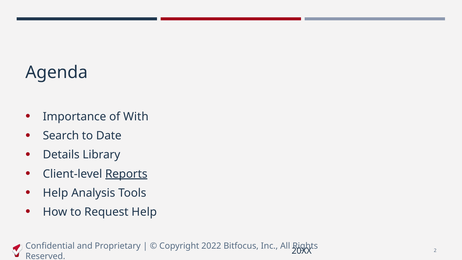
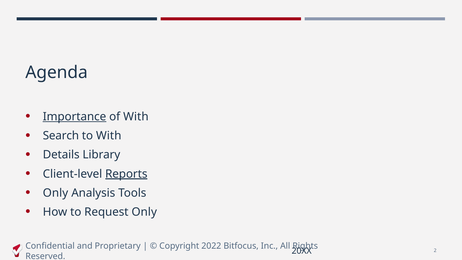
Importance underline: none -> present
to Date: Date -> With
Help at (56, 193): Help -> Only
Request Help: Help -> Only
